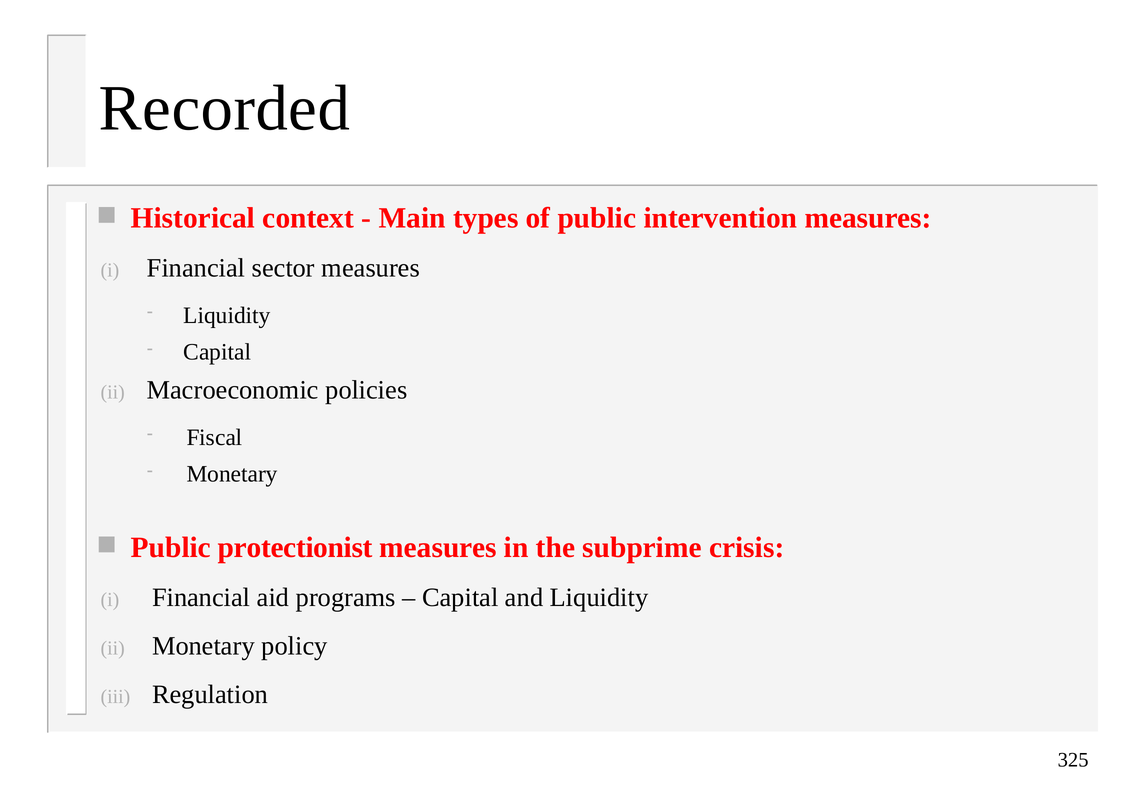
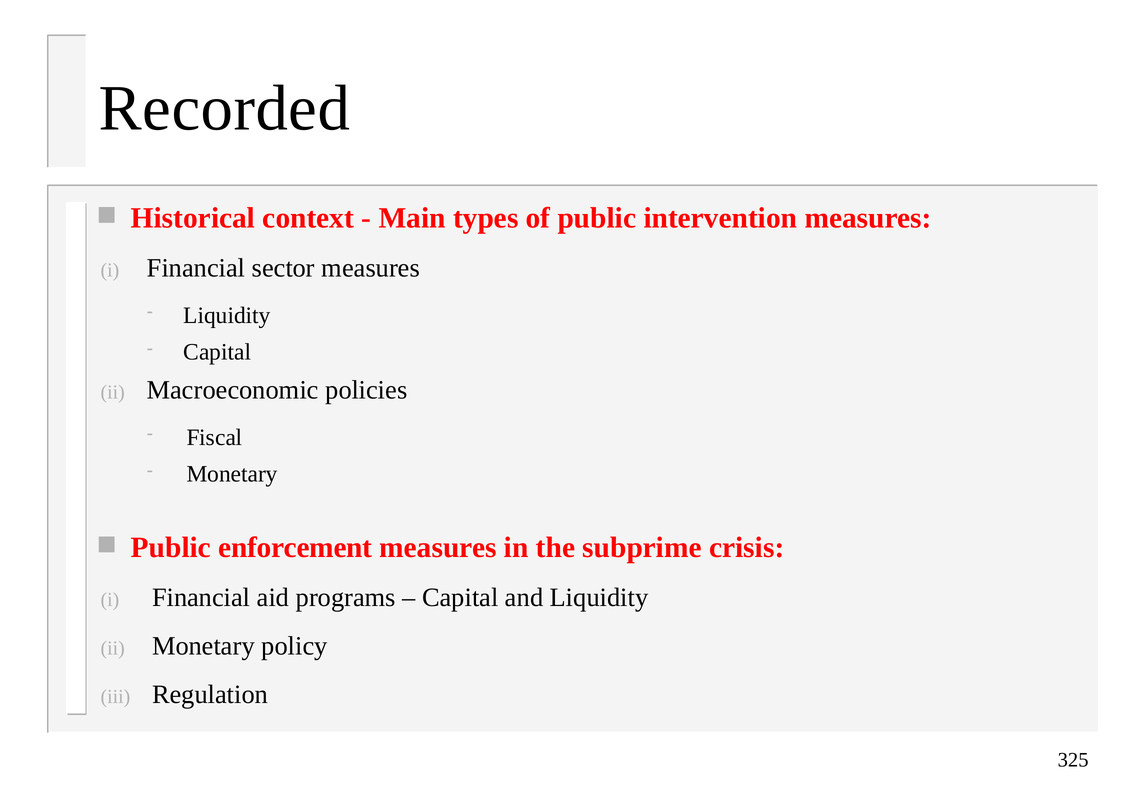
protectionist: protectionist -> enforcement
